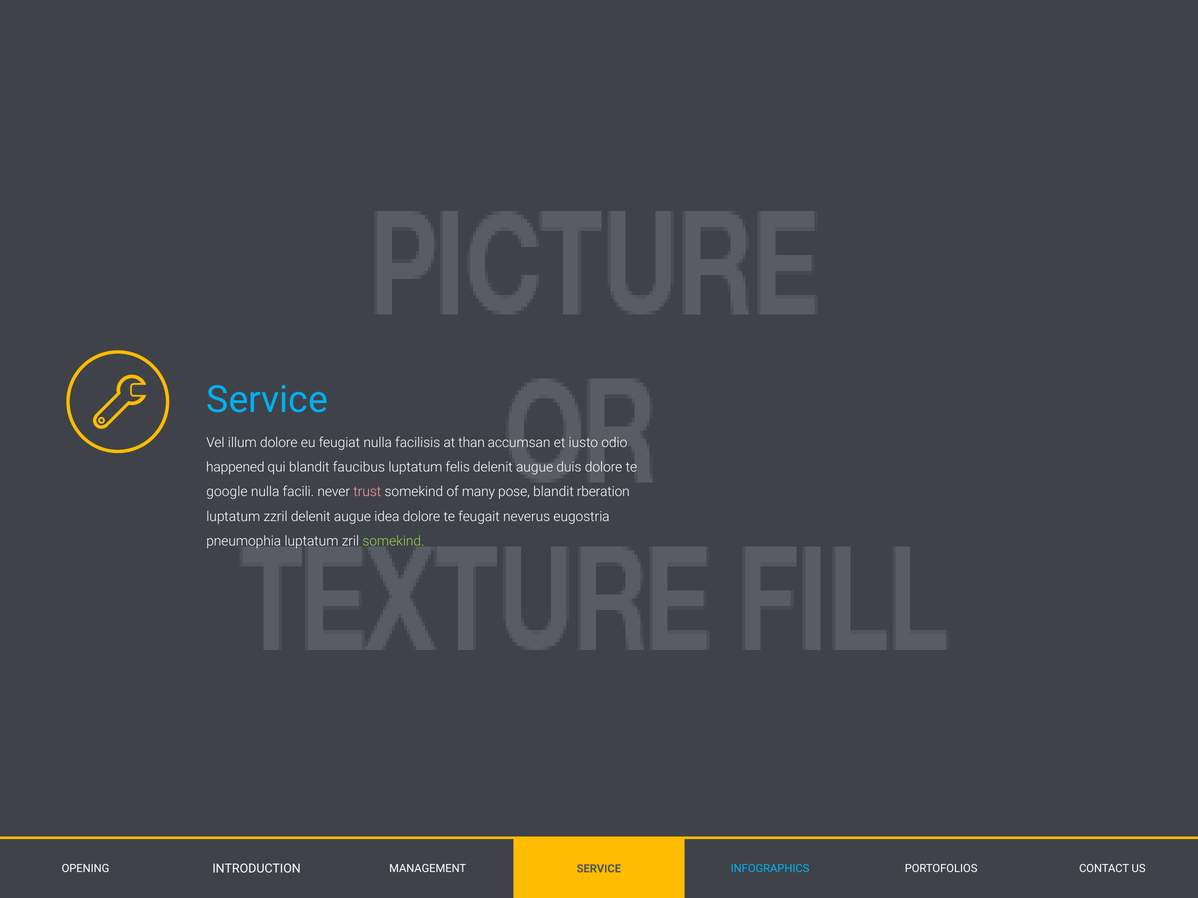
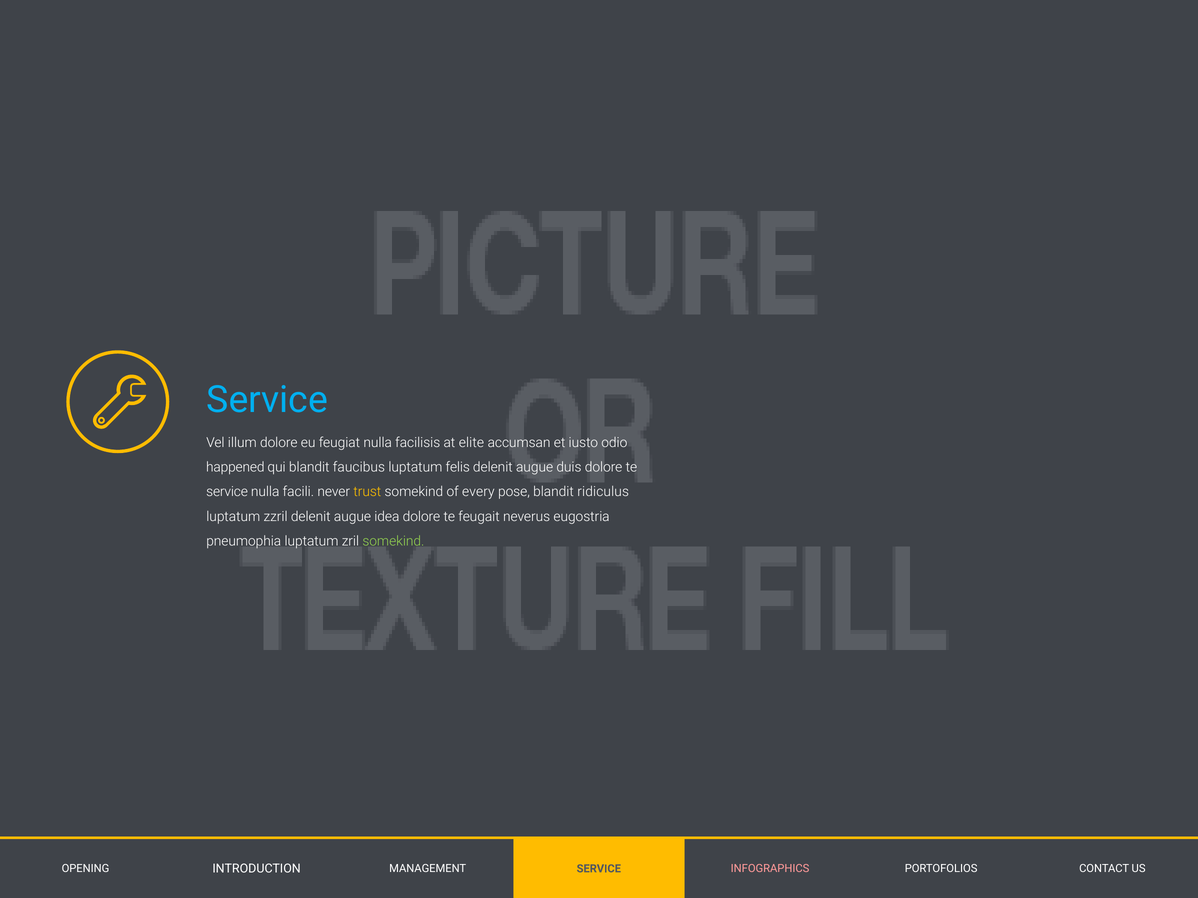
than: than -> elite
google at (227, 492): google -> service
trust colour: pink -> yellow
many: many -> every
rberation: rberation -> ridiculus
INFOGRAPHICS colour: light blue -> pink
